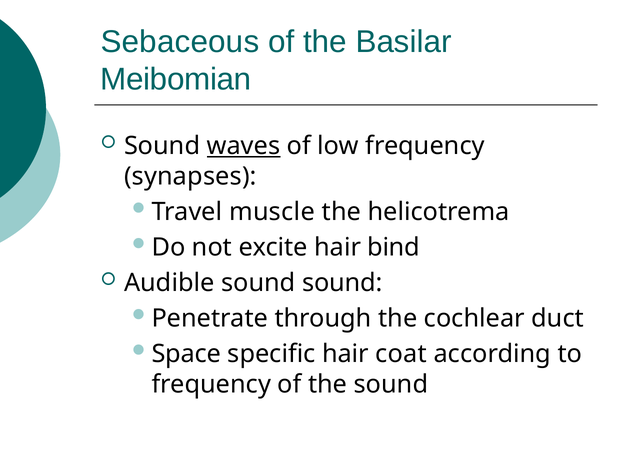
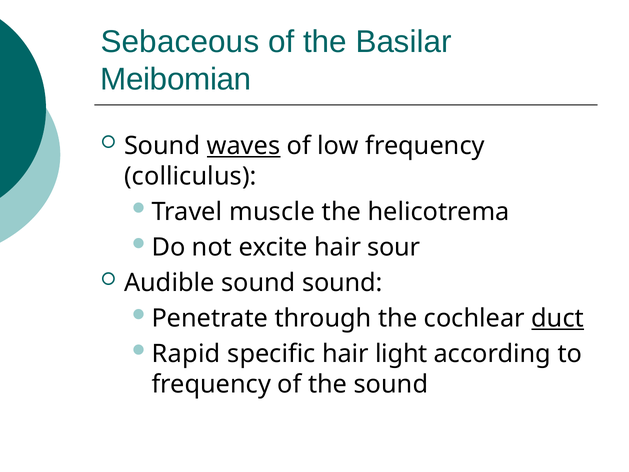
synapses: synapses -> colliculus
bind: bind -> sour
duct underline: none -> present
Space: Space -> Rapid
coat: coat -> light
